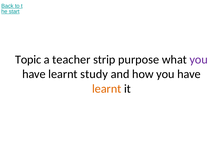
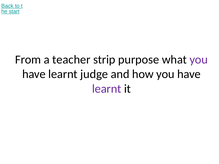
Topic: Topic -> From
study: study -> judge
learnt at (107, 89) colour: orange -> purple
